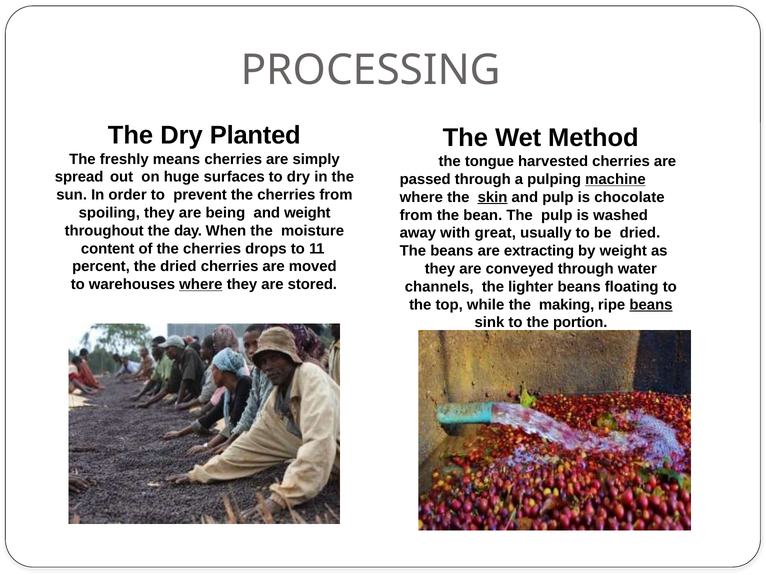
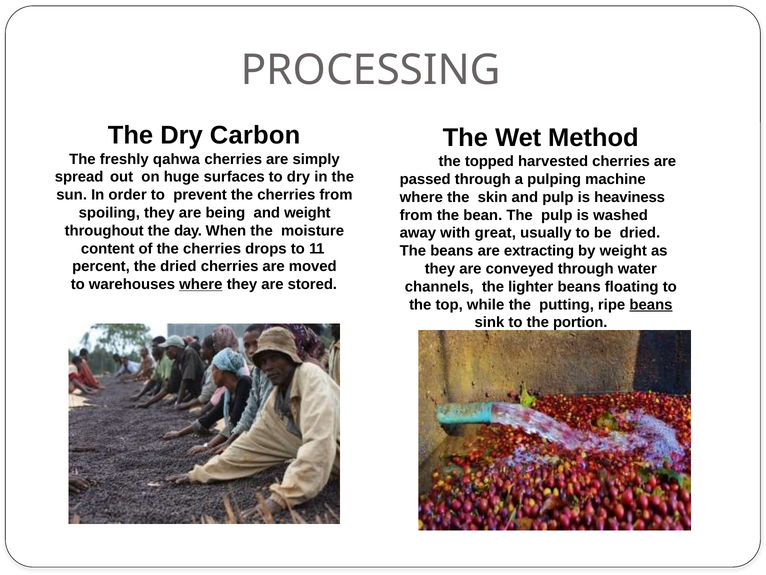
Planted: Planted -> Carbon
means: means -> qahwa
tongue: tongue -> topped
machine underline: present -> none
skin underline: present -> none
chocolate: chocolate -> heaviness
making: making -> putting
